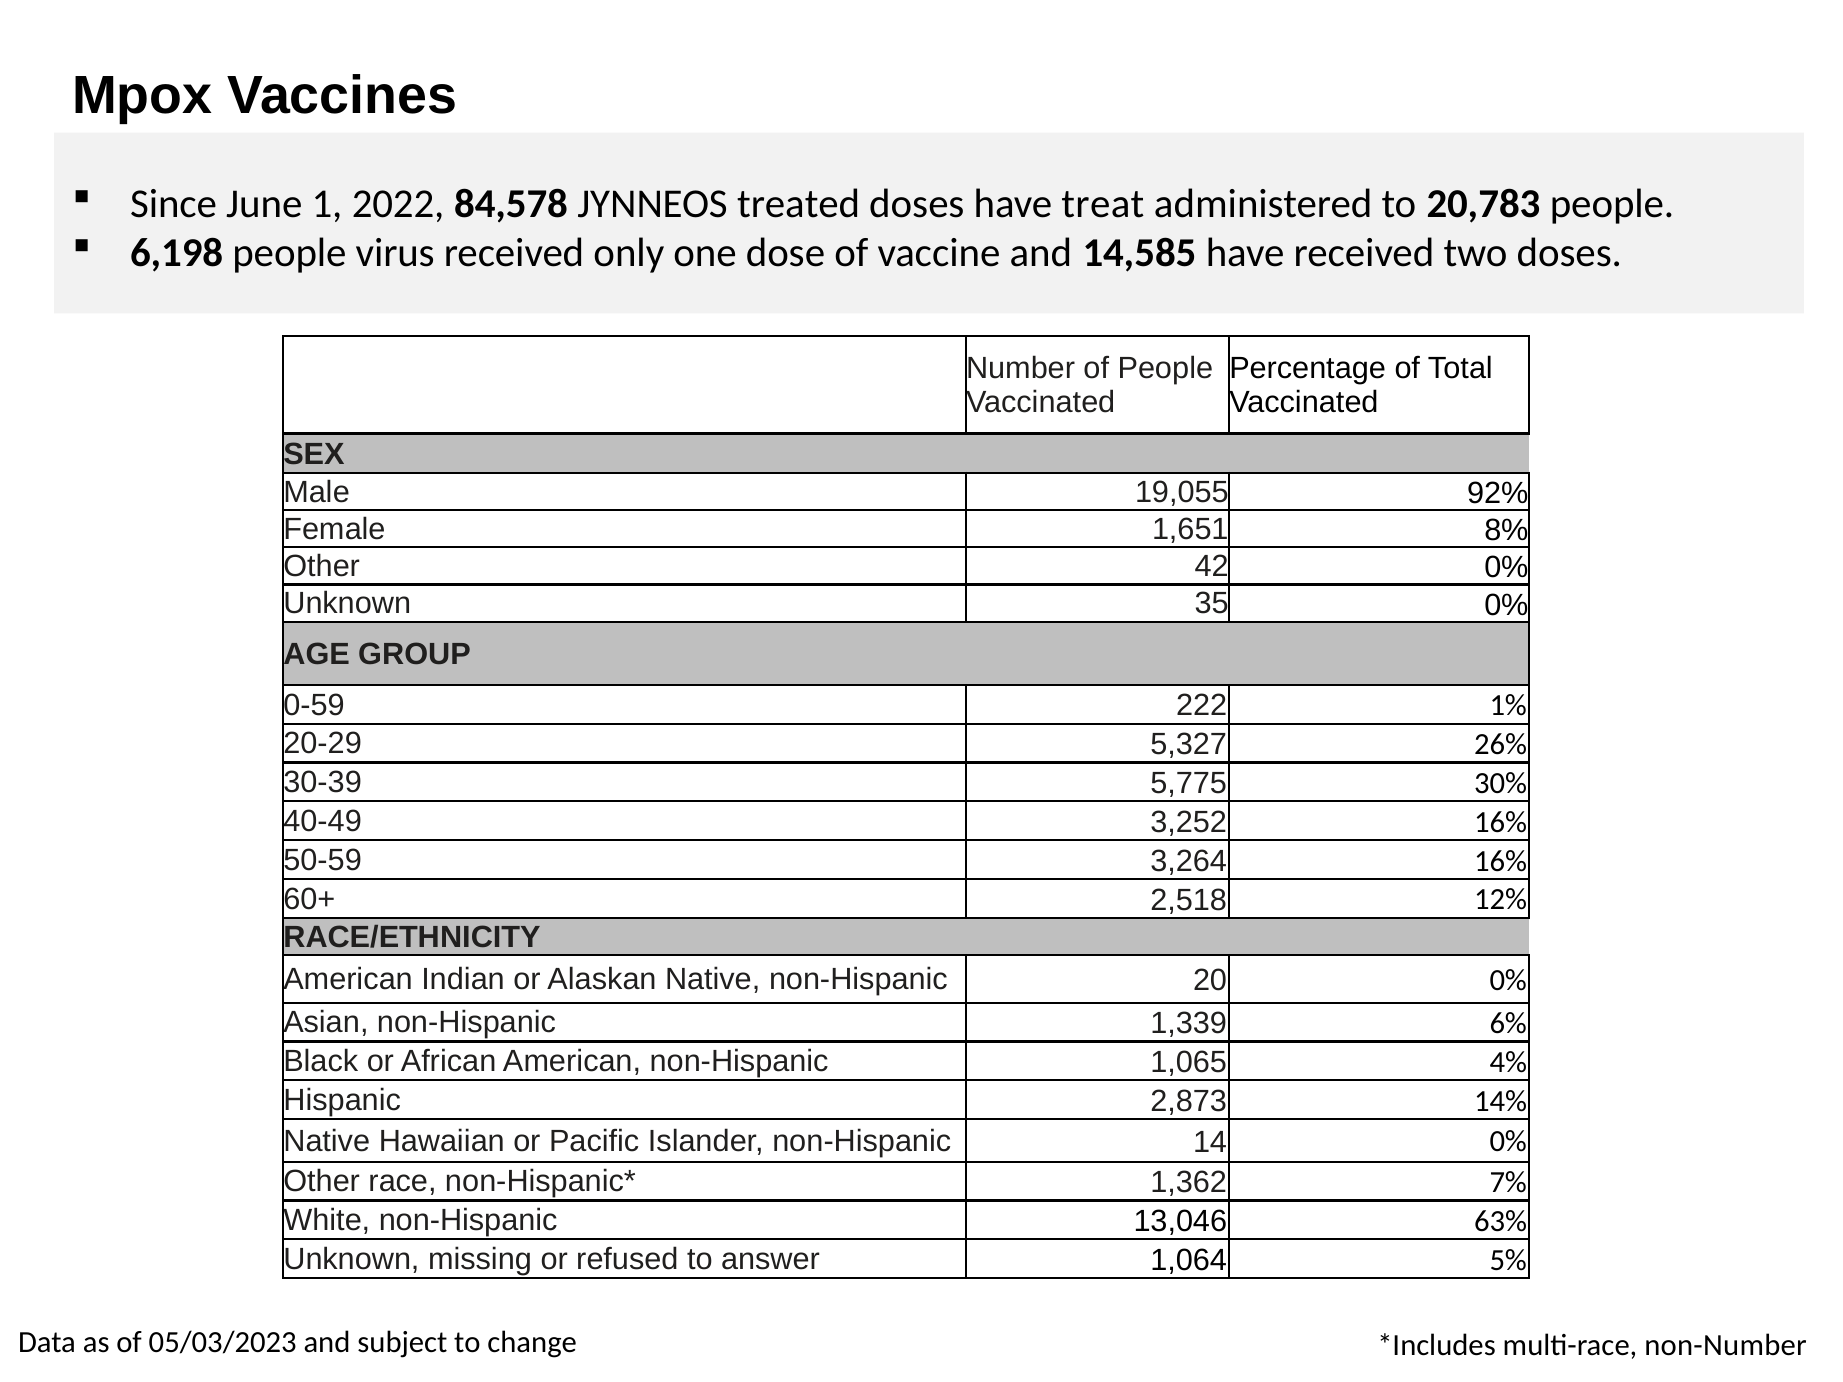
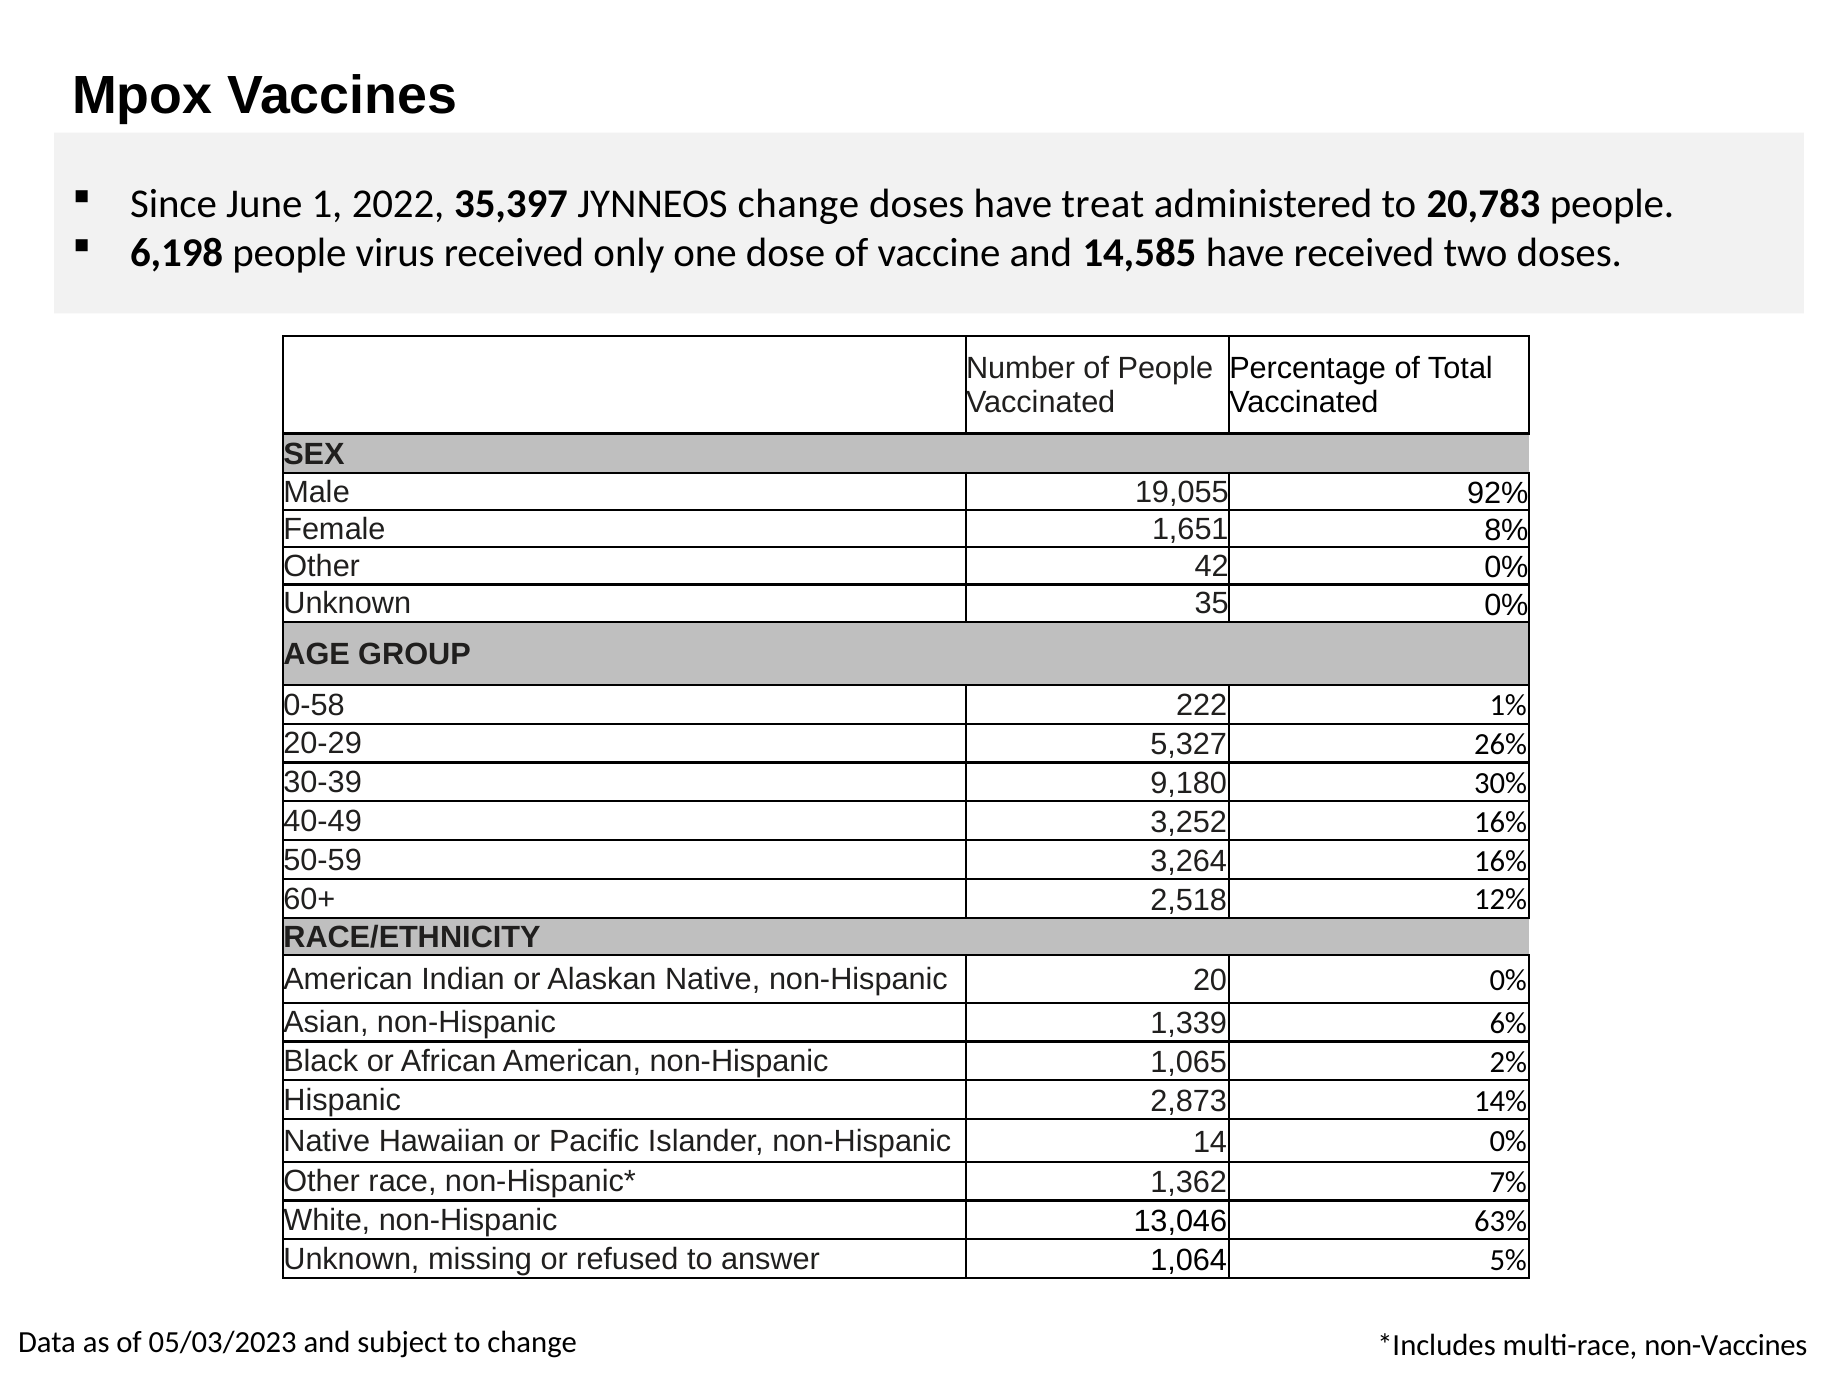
84,578: 84,578 -> 35,397
JYNNEOS treated: treated -> change
0-59: 0-59 -> 0-58
5,775: 5,775 -> 9,180
4%: 4% -> 2%
non-Number: non-Number -> non-Vaccines
